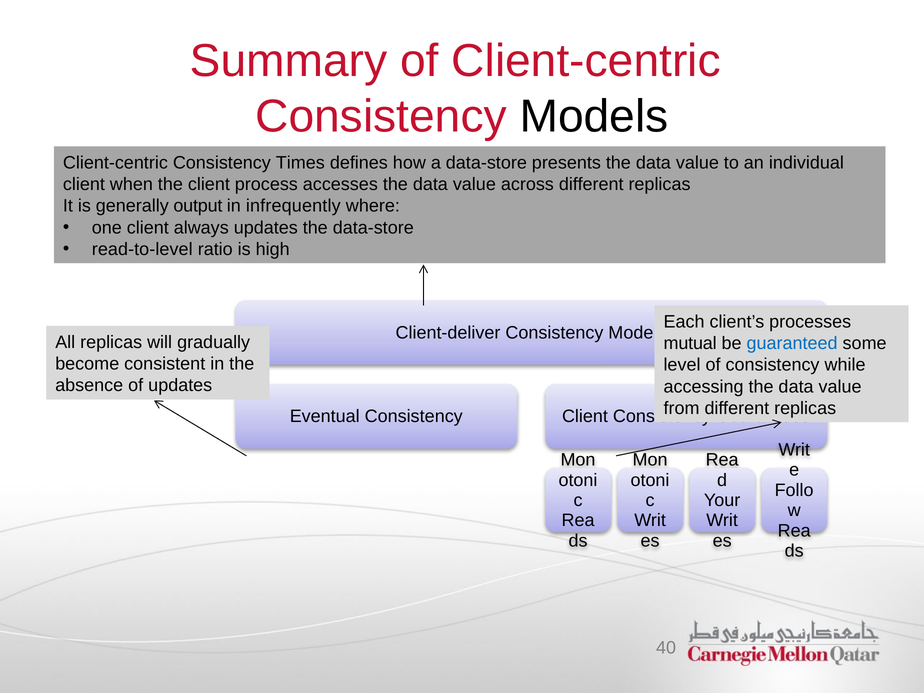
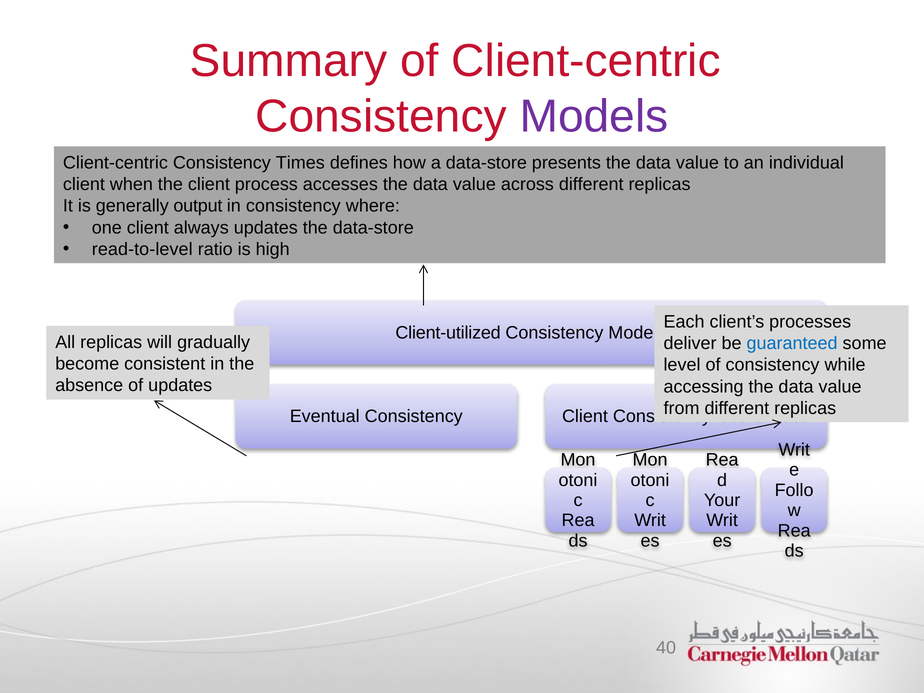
Models at (594, 116) colour: black -> purple
in infrequently: infrequently -> consistency
Client-deliver: Client-deliver -> Client-utilized
mutual: mutual -> deliver
